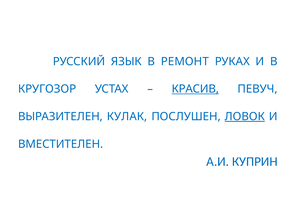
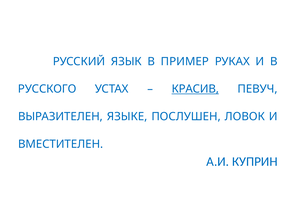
РЕМОНТ: РЕМОНТ -> ПРИМЕР
КРУГОЗОР: КРУГОЗОР -> РУССКОГО
КУЛАК: КУЛАК -> ЯЗЫКЕ
ЛОВОК underline: present -> none
